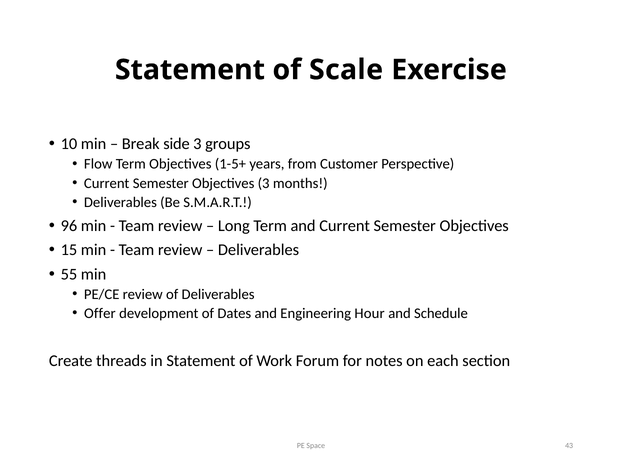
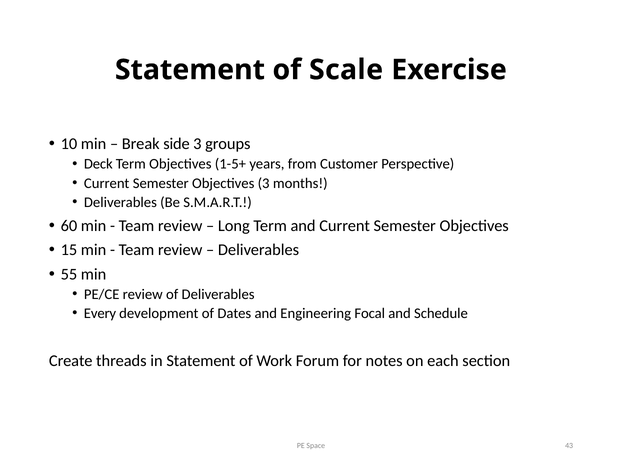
Flow: Flow -> Deck
96: 96 -> 60
Offer: Offer -> Every
Hour: Hour -> Focal
